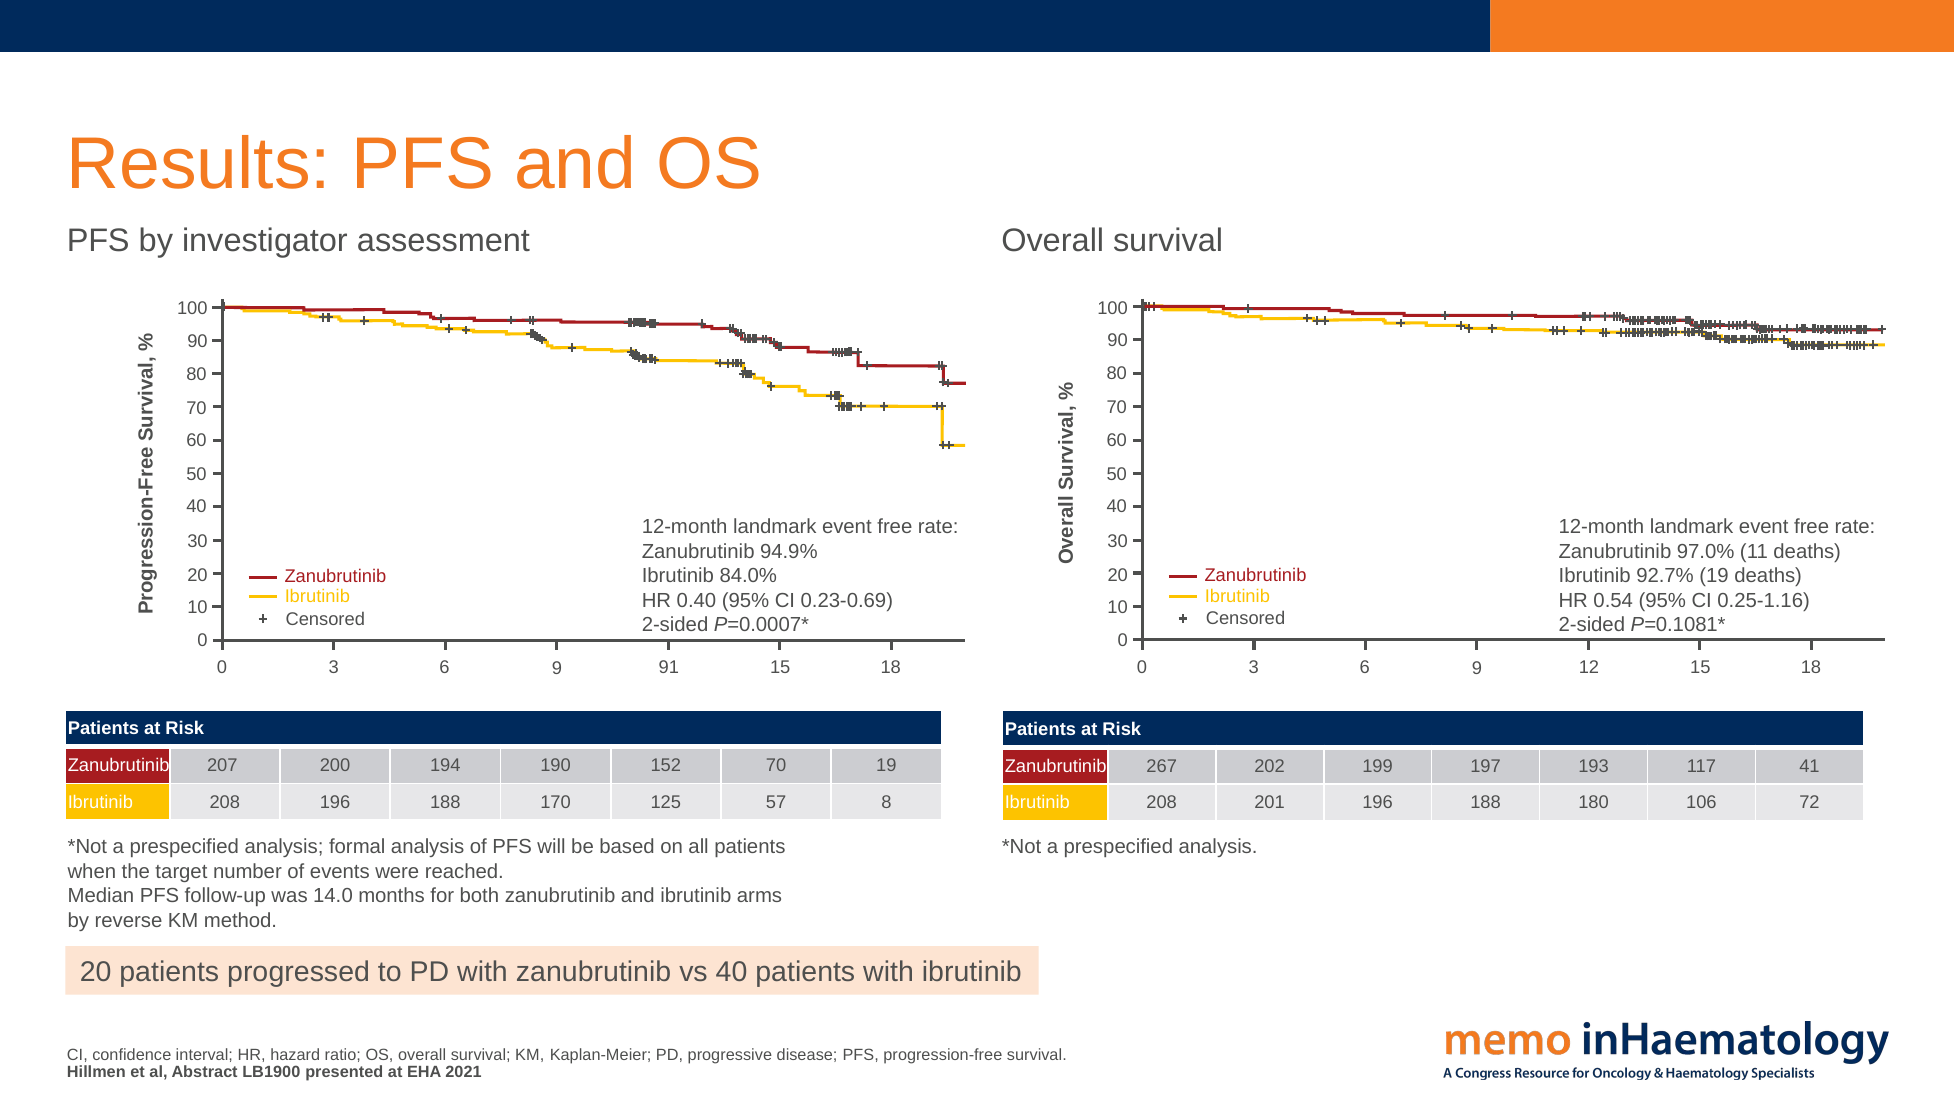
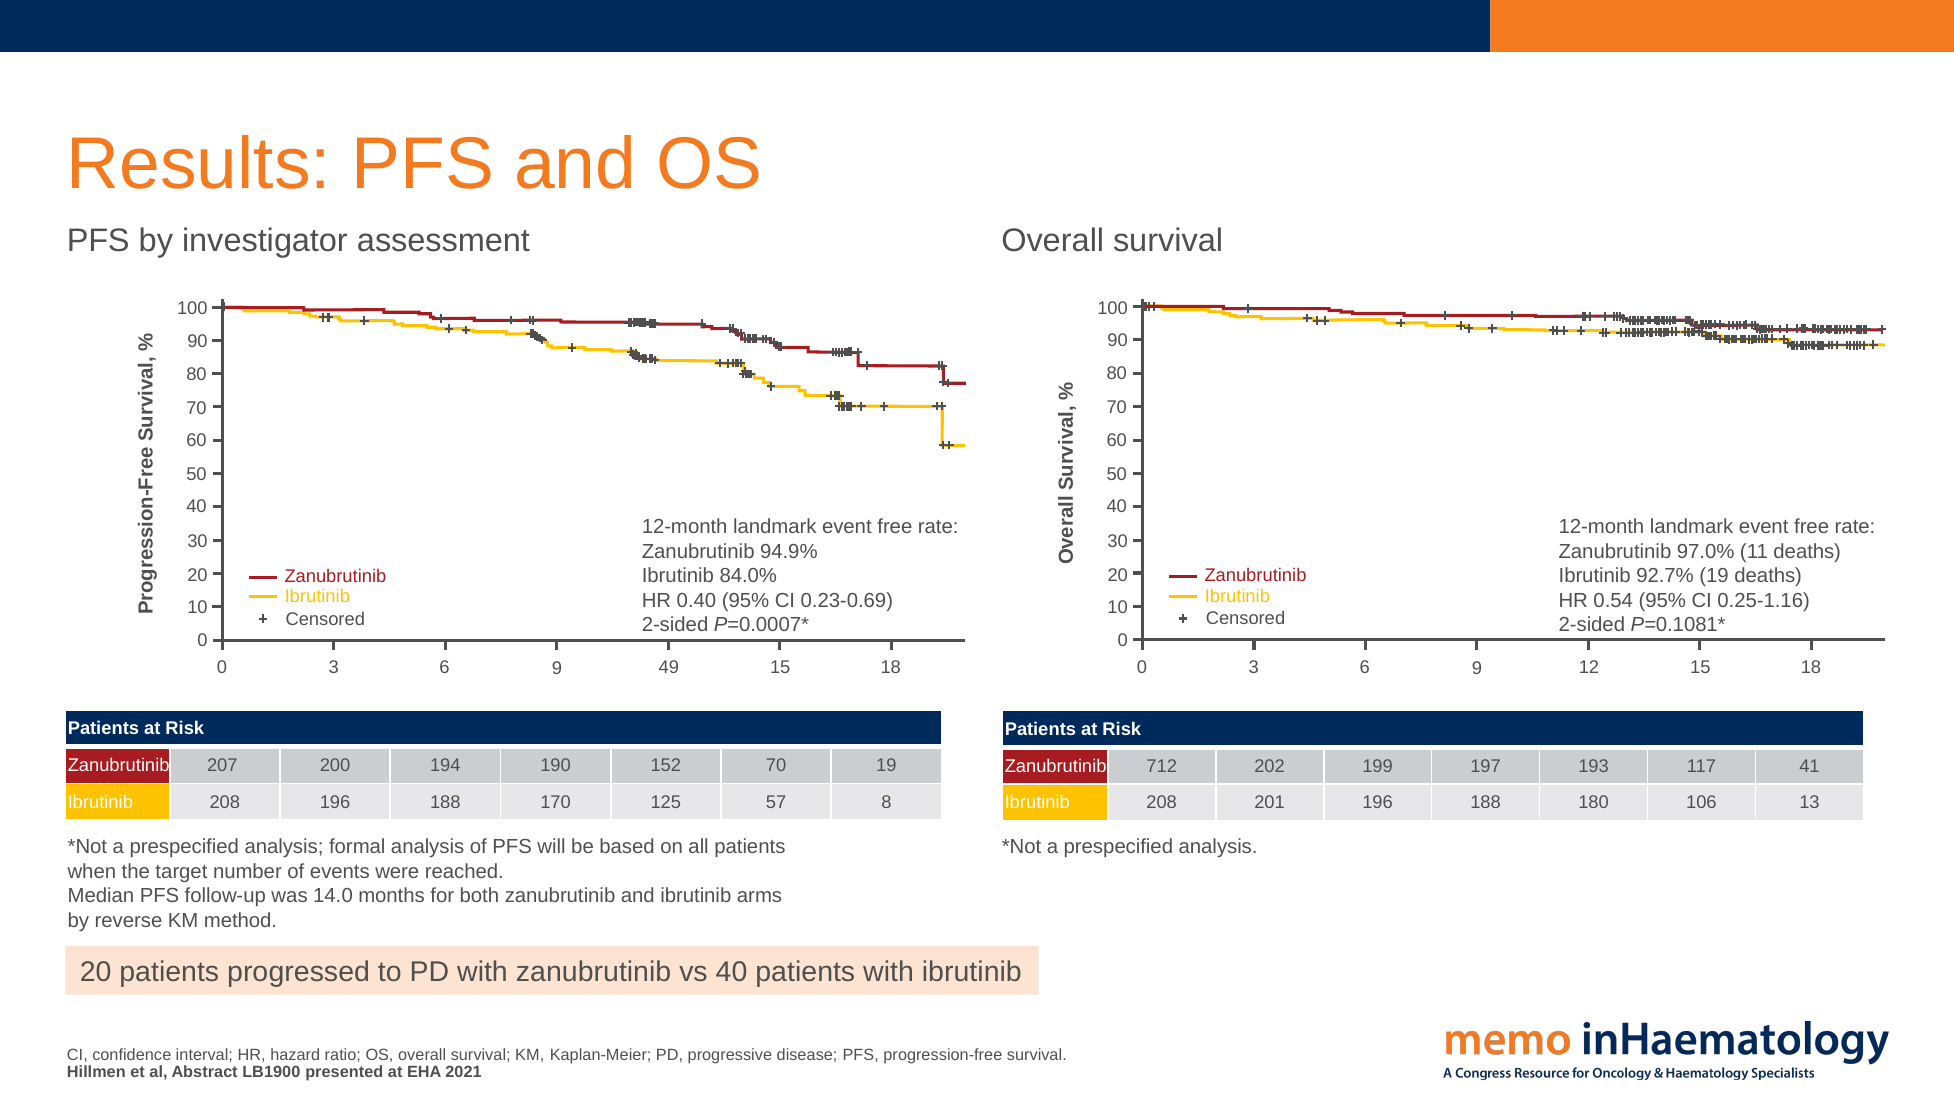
91: 91 -> 49
267: 267 -> 712
72: 72 -> 13
